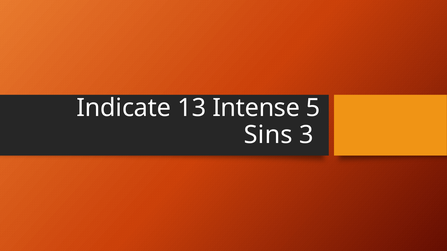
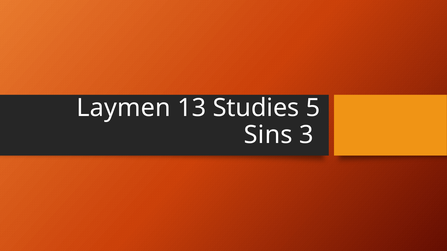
Indicate: Indicate -> Laymen
Intense: Intense -> Studies
